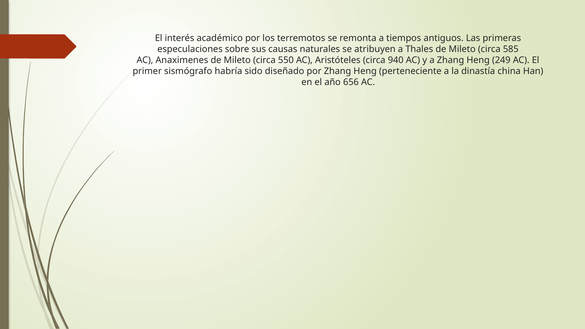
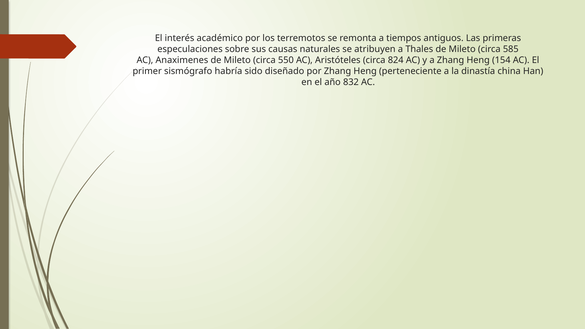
940: 940 -> 824
249: 249 -> 154
656: 656 -> 832
